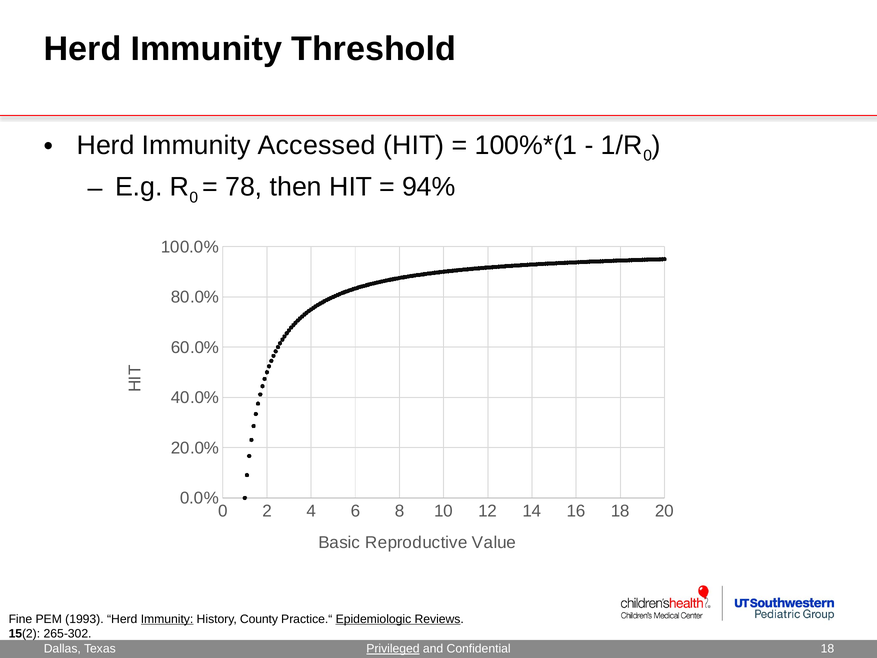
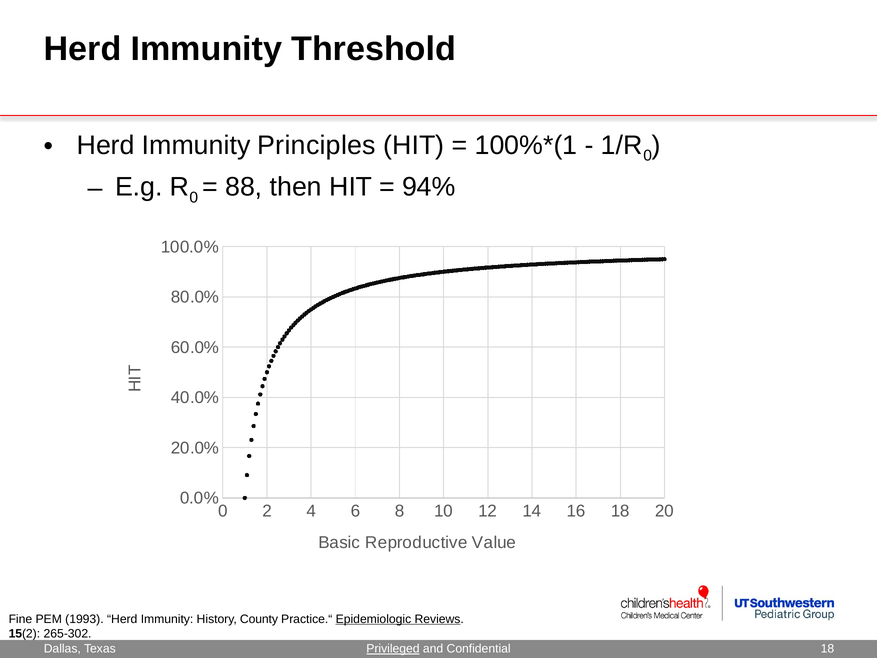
Accessed: Accessed -> Principles
78: 78 -> 88
Immunity at (167, 619) underline: present -> none
